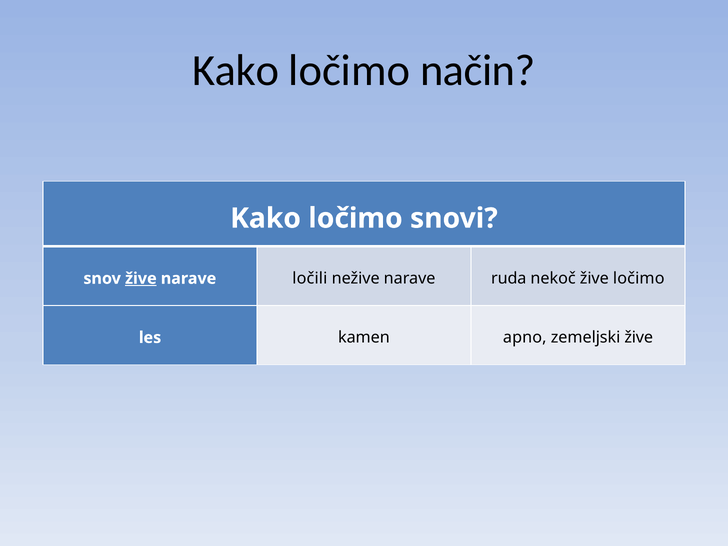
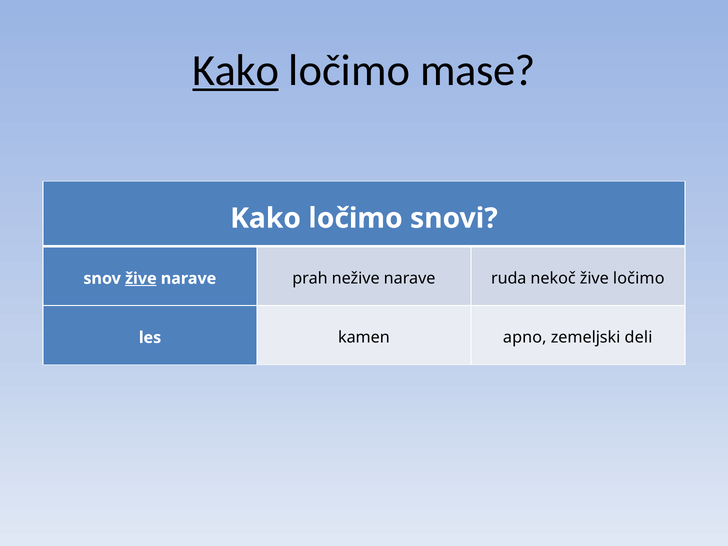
Kako at (236, 70) underline: none -> present
način: način -> mase
ločili: ločili -> prah
zemeljski žive: žive -> deli
